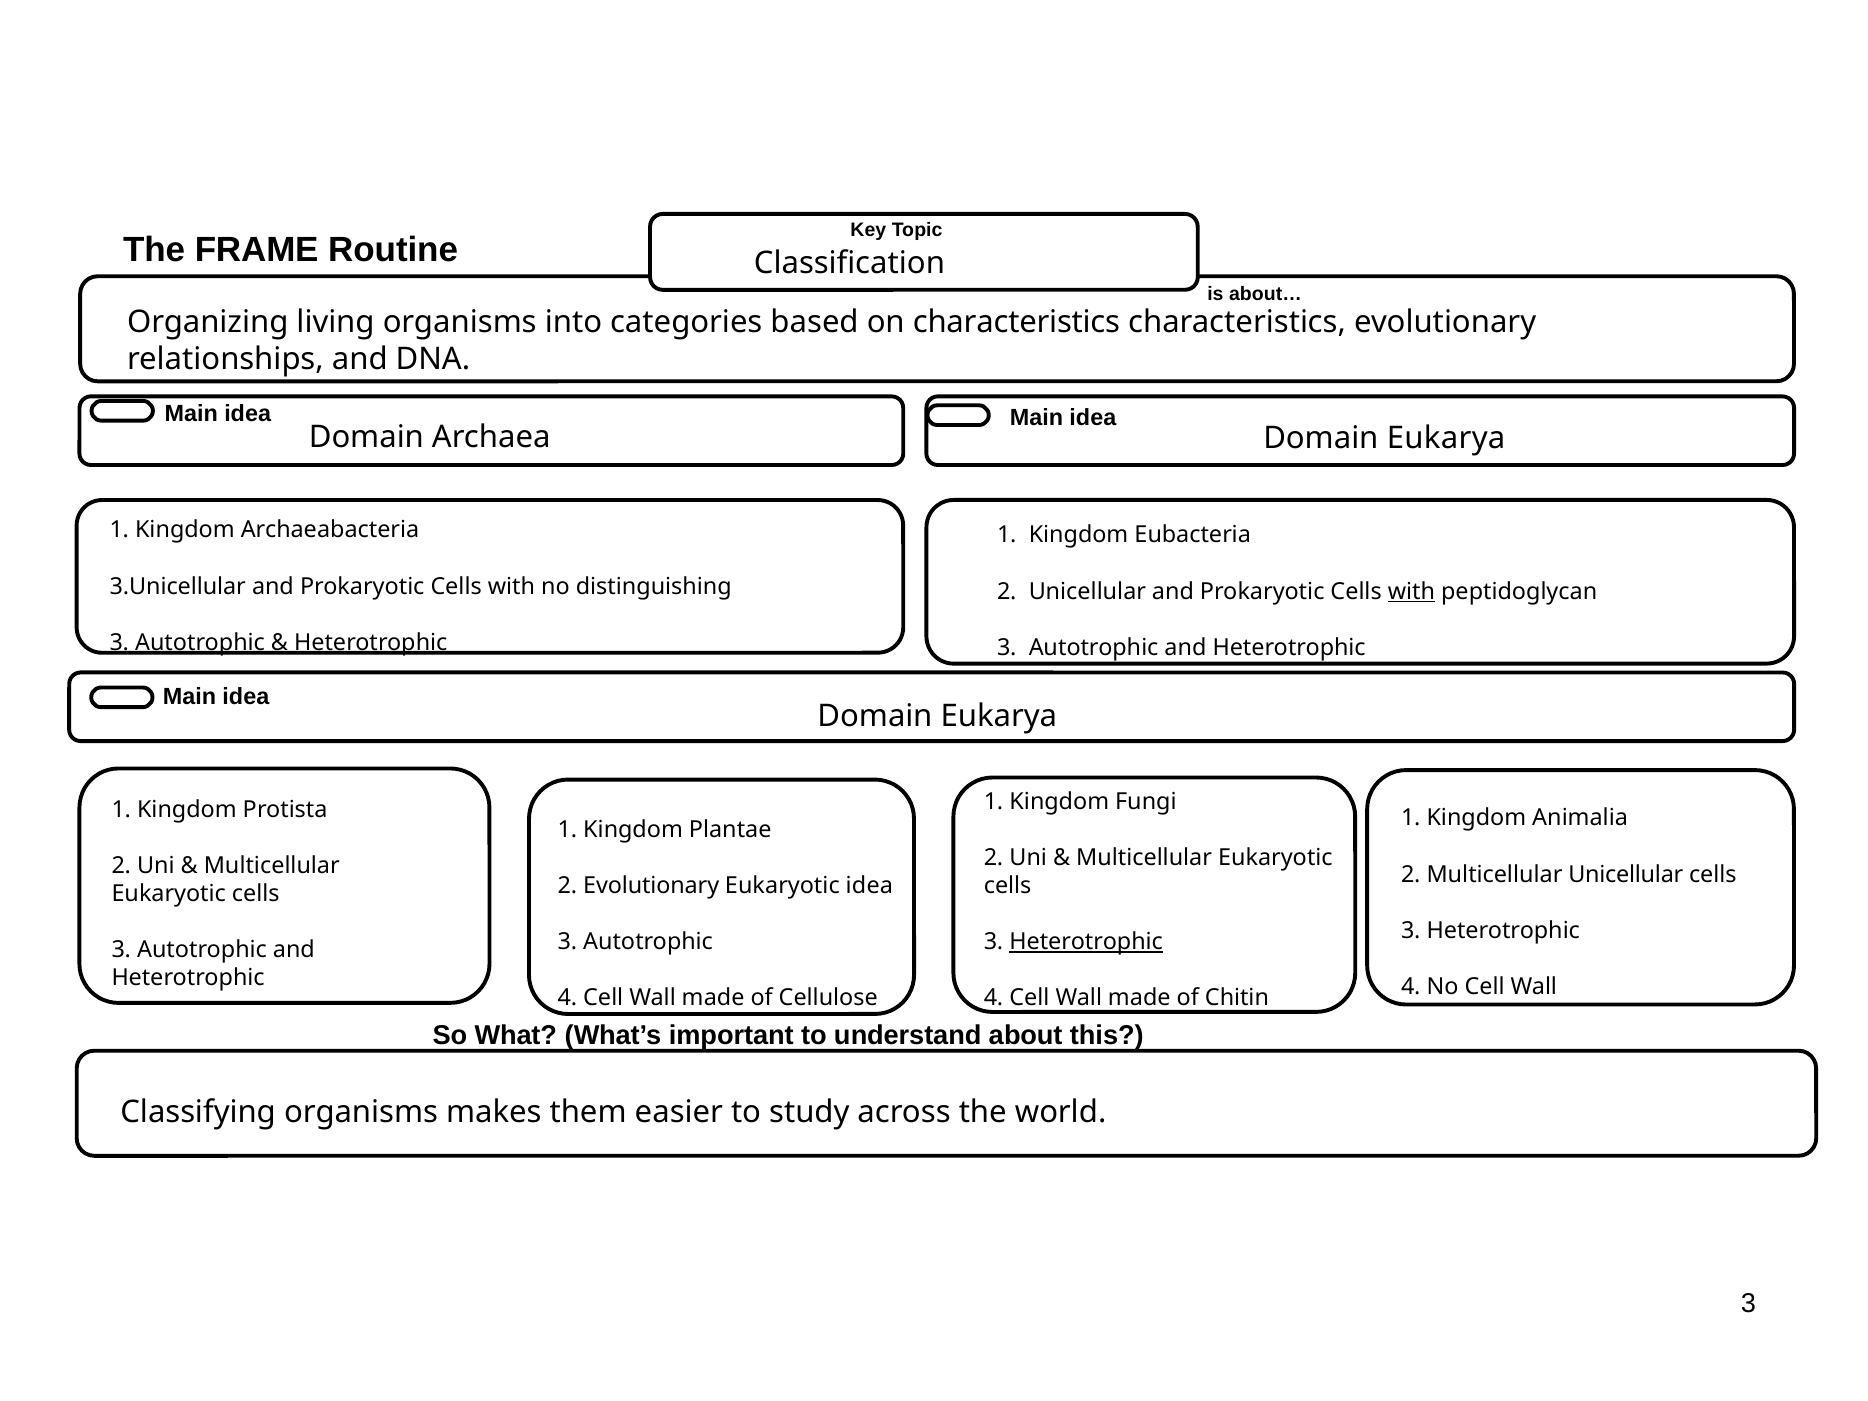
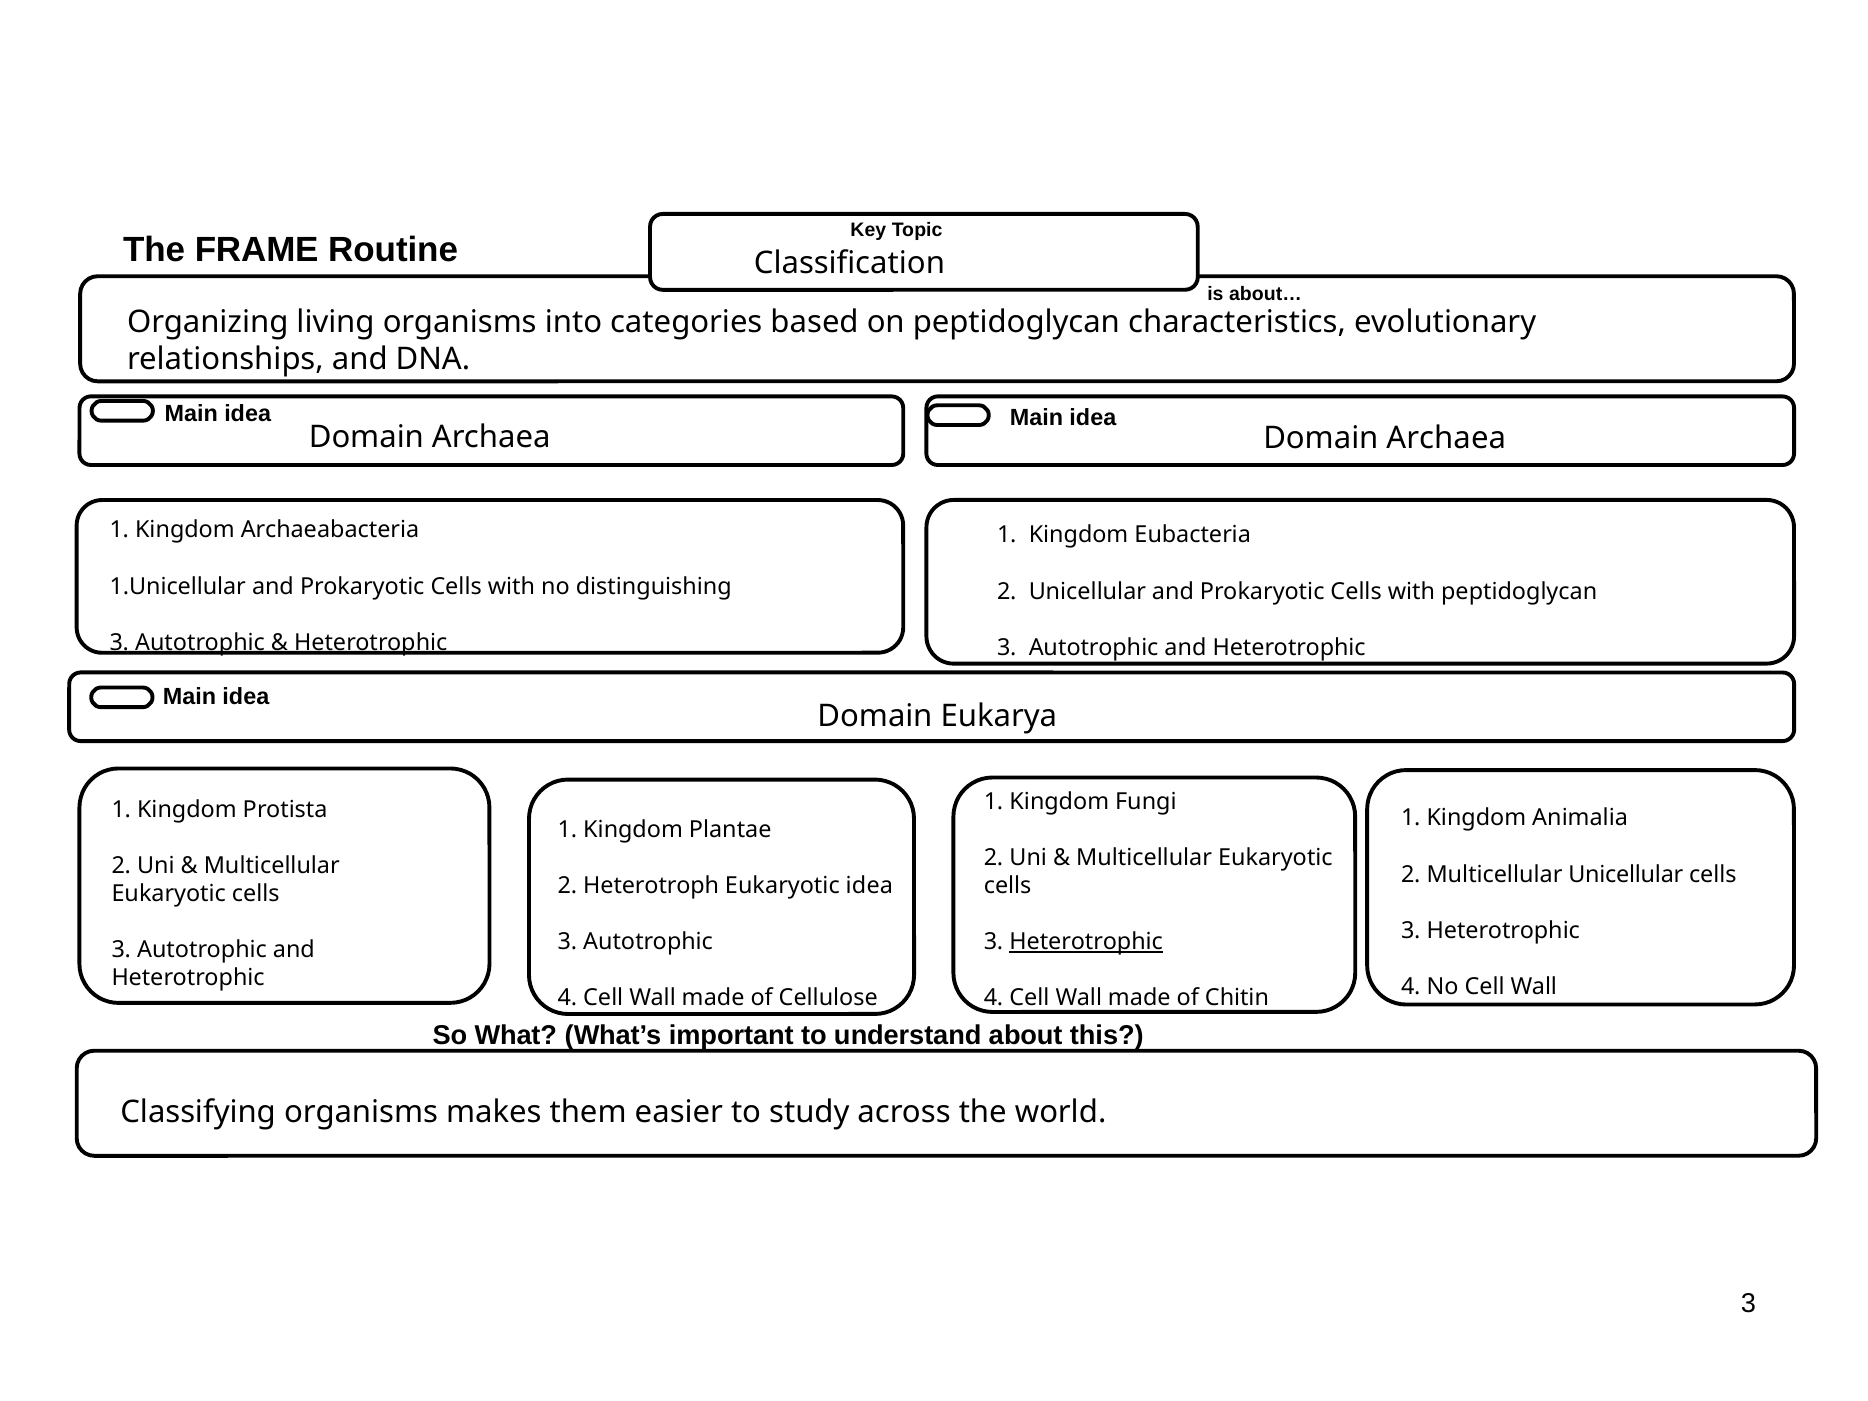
on characteristics: characteristics -> peptidoglycan
Eukarya at (1446, 438): Eukarya -> Archaea
3.Unicellular: 3.Unicellular -> 1.Unicellular
with at (1411, 591) underline: present -> none
2 Evolutionary: Evolutionary -> Heterotroph
